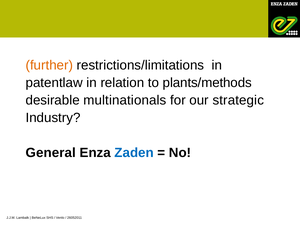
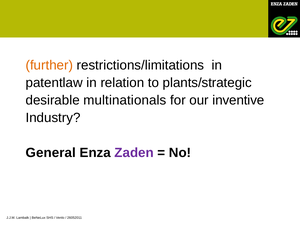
plants/methods: plants/methods -> plants/strategic
strategic: strategic -> inventive
Zaden colour: blue -> purple
